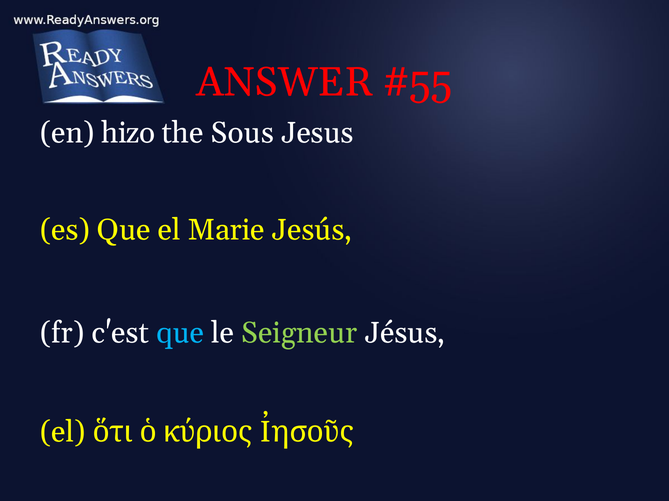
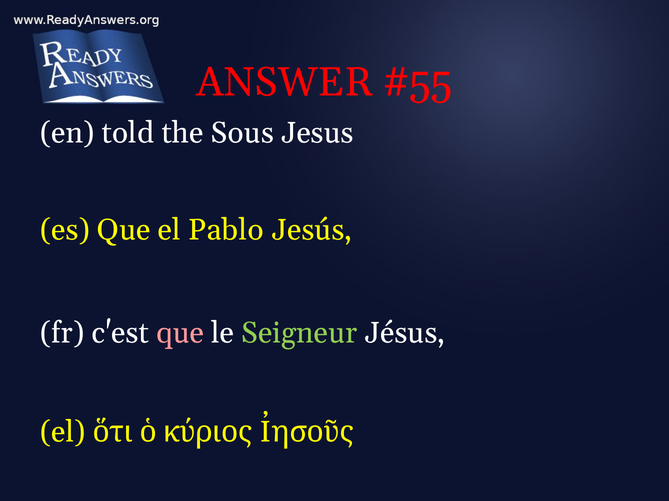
hizo: hizo -> told
Marie: Marie -> Pablo
que at (180, 333) colour: light blue -> pink
